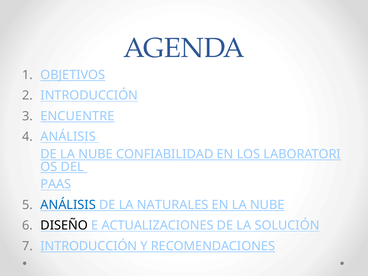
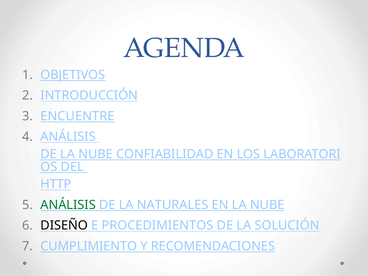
PAAS: PAAS -> HTTP
ANÁLISIS at (68, 205) colour: blue -> green
ACTUALIZACIONES: ACTUALIZACIONES -> PROCEDIMIENTOS
INTRODUCCIÓN at (89, 246): INTRODUCCIÓN -> CUMPLIMIENTO
